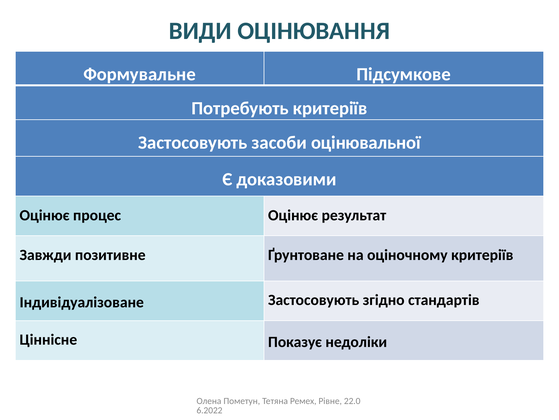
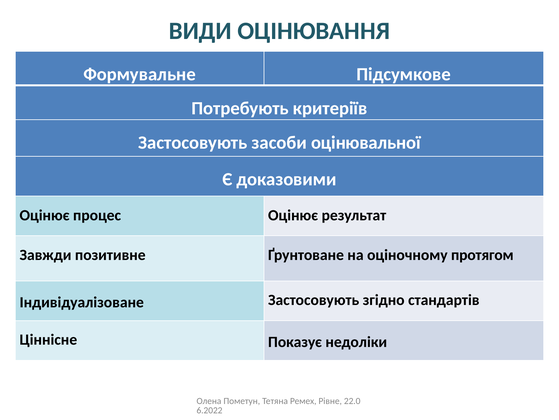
оціночному критеріїв: критеріїв -> протягом
